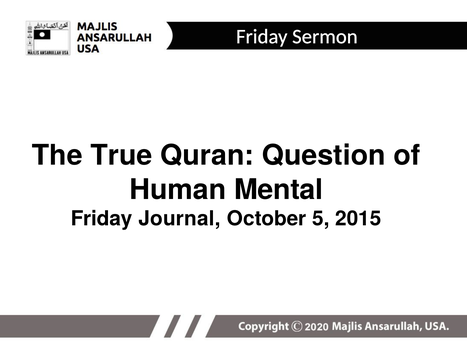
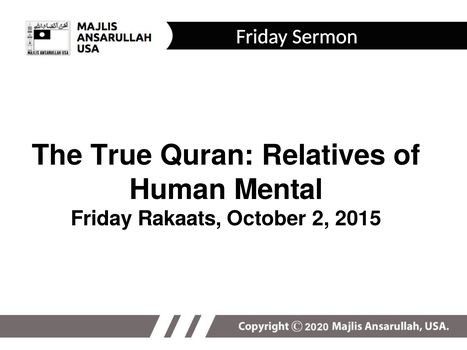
Question: Question -> Relatives
Journal: Journal -> Rakaats
5: 5 -> 2
